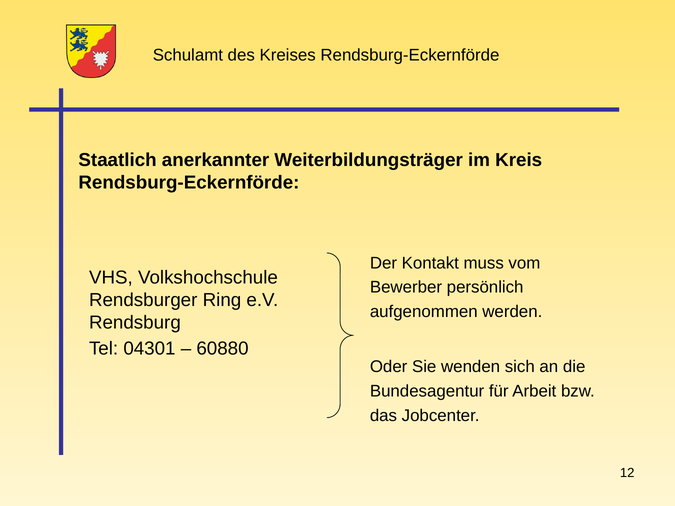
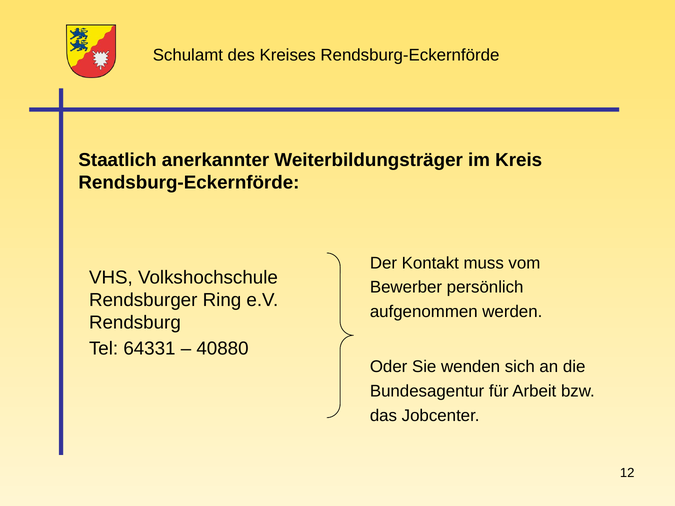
04301: 04301 -> 64331
60880: 60880 -> 40880
